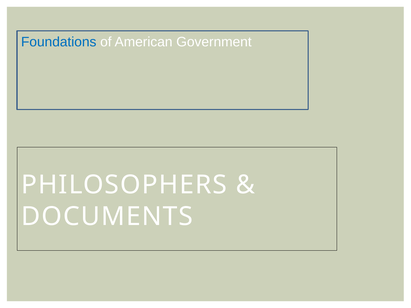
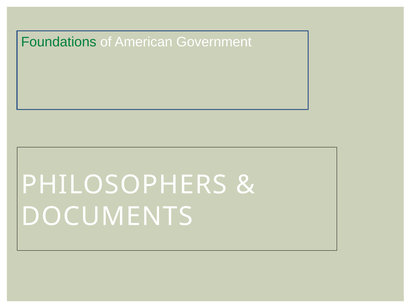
Foundations colour: blue -> green
